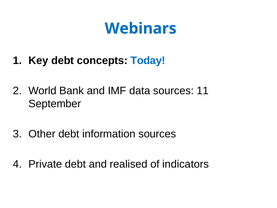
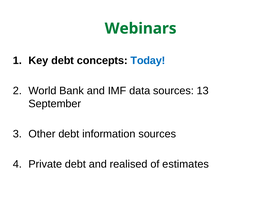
Webinars colour: blue -> green
11: 11 -> 13
indicators: indicators -> estimates
